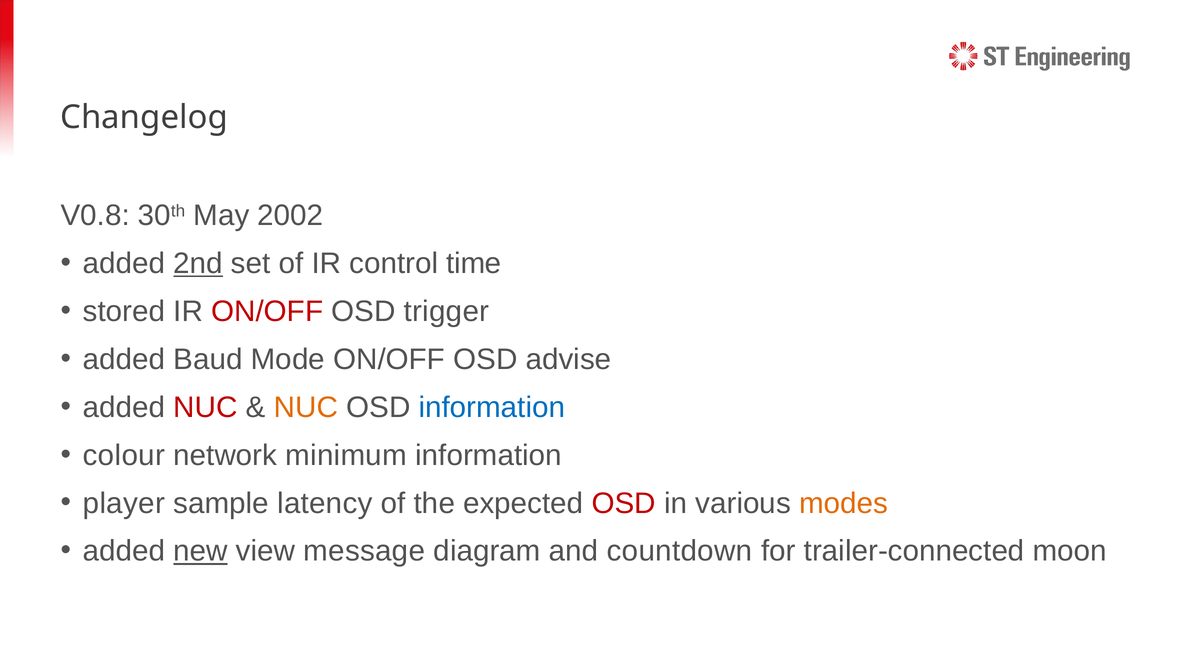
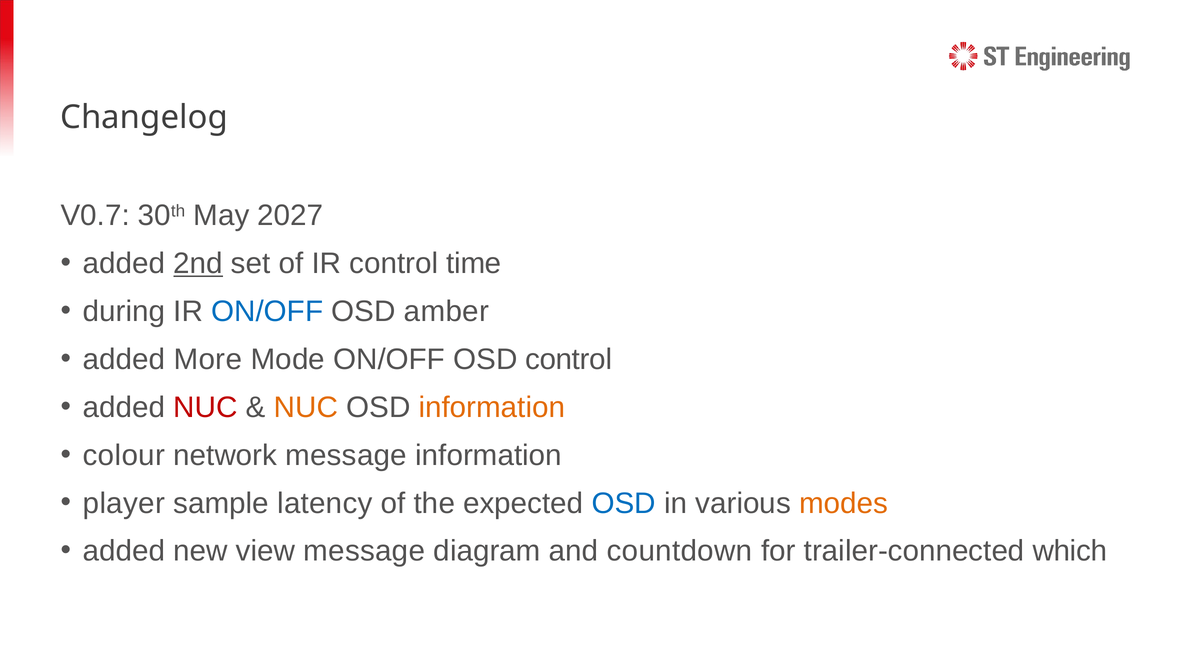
V0.8: V0.8 -> V0.7
2002: 2002 -> 2027
stored: stored -> during
ON/OFF at (267, 312) colour: red -> blue
trigger: trigger -> amber
Baud: Baud -> More
OSD advise: advise -> control
information at (492, 407) colour: blue -> orange
network minimum: minimum -> message
OSD at (624, 503) colour: red -> blue
new underline: present -> none
moon: moon -> which
